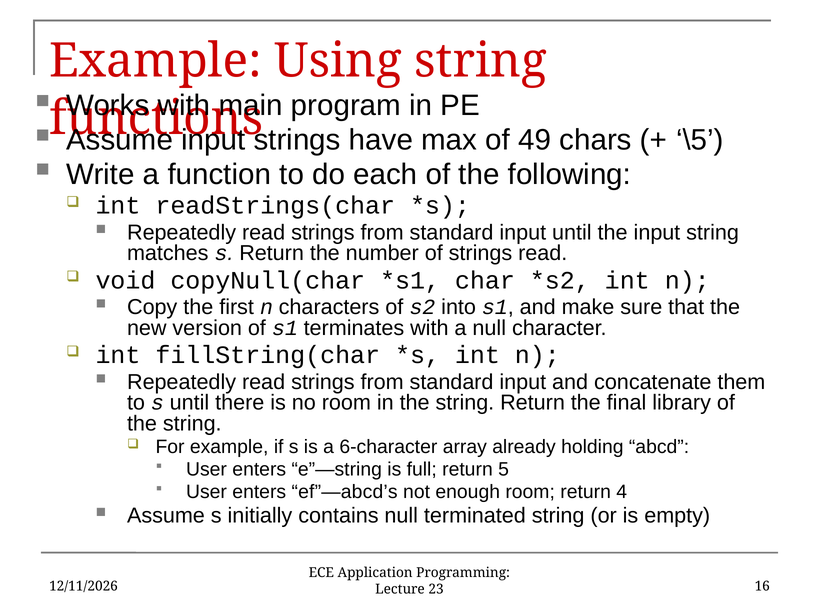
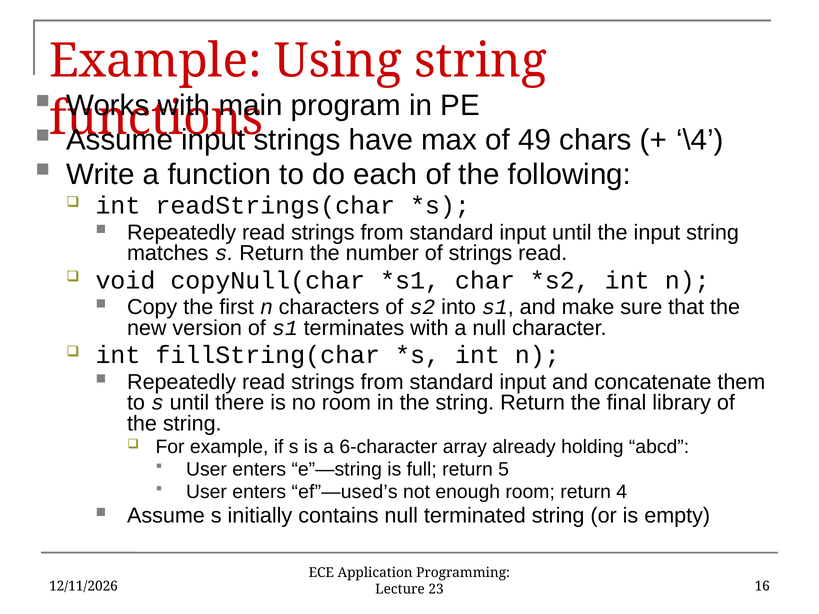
\5: \5 -> \4
ef”—abcd’s: ef”—abcd’s -> ef”—used’s
